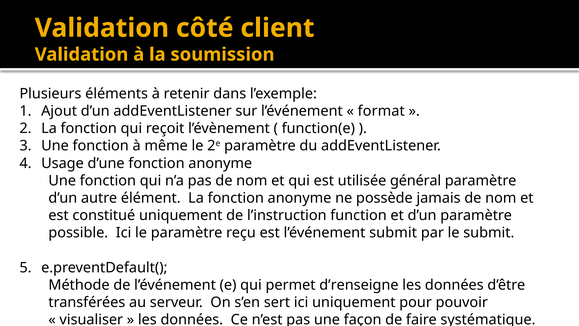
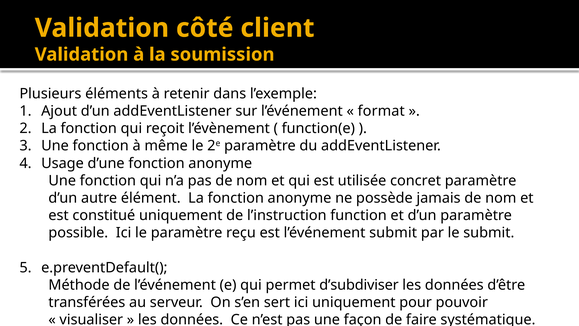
général: général -> concret
d’renseigne: d’renseigne -> d’subdiviser
